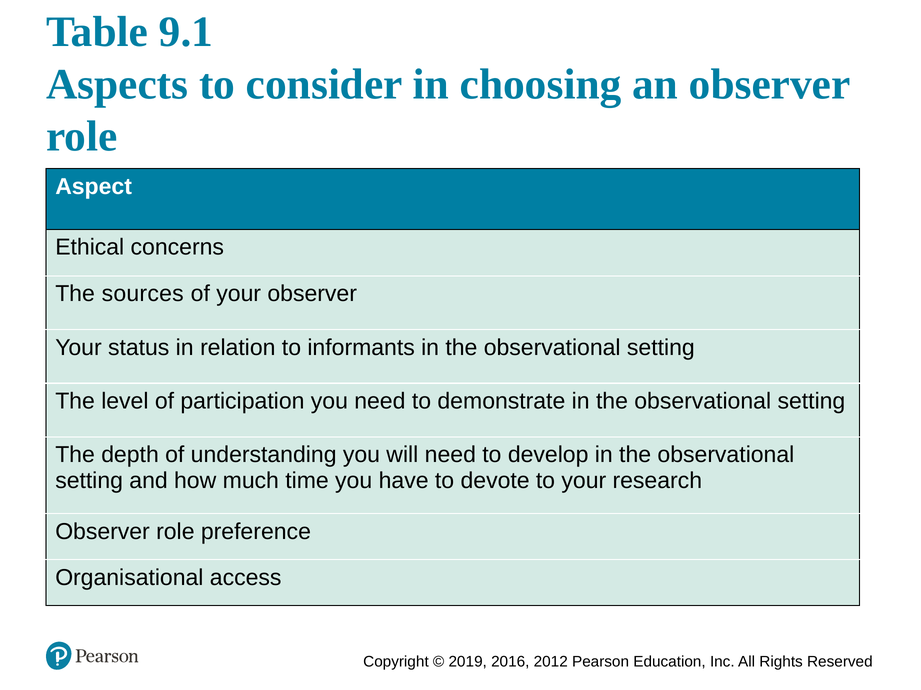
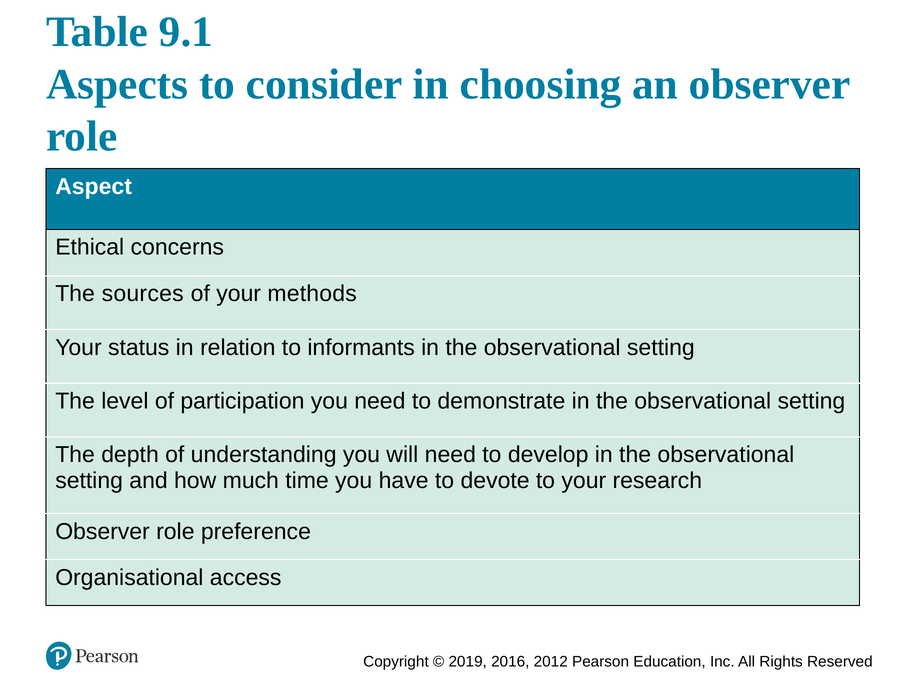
your observer: observer -> methods
